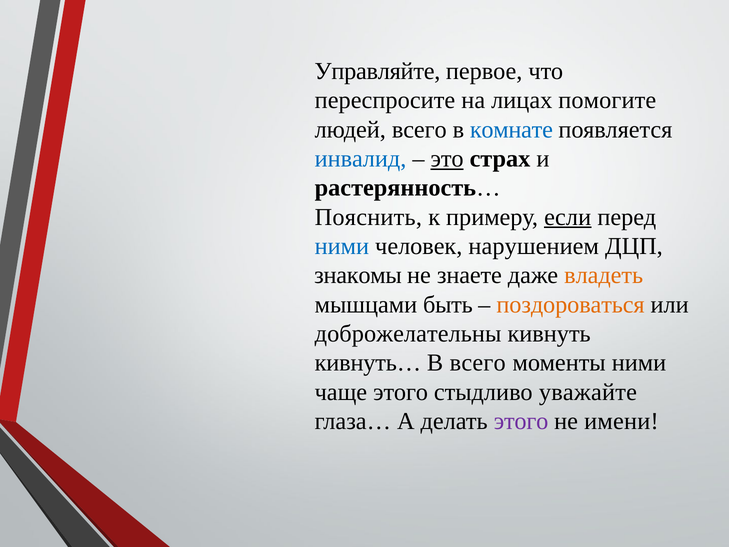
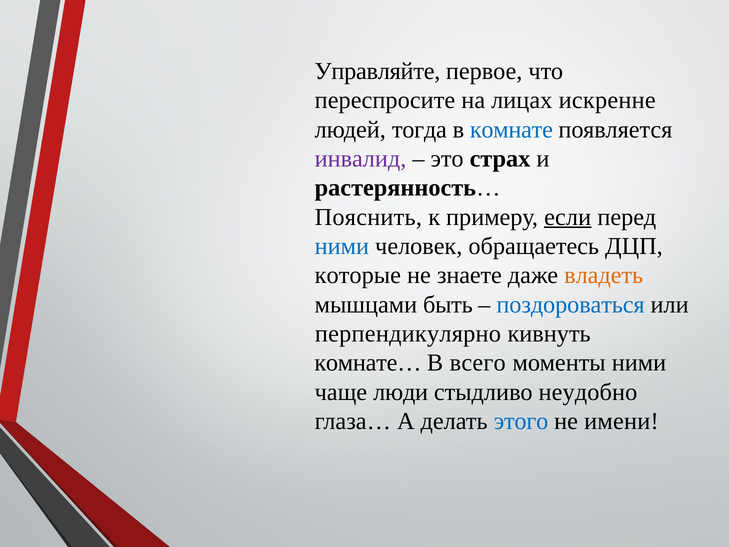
помогите: помогите -> искренне
людей всего: всего -> тогда
инвалид colour: blue -> purple
это underline: present -> none
нарушением: нарушением -> обращаетесь
знакомы: знакомы -> которые
поздороваться colour: orange -> blue
доброжелательны: доброжелательны -> перпендикулярно
кивнуть…: кивнуть… -> комнате…
чаще этого: этого -> люди
уважайте: уважайте -> неудобно
этого at (521, 421) colour: purple -> blue
